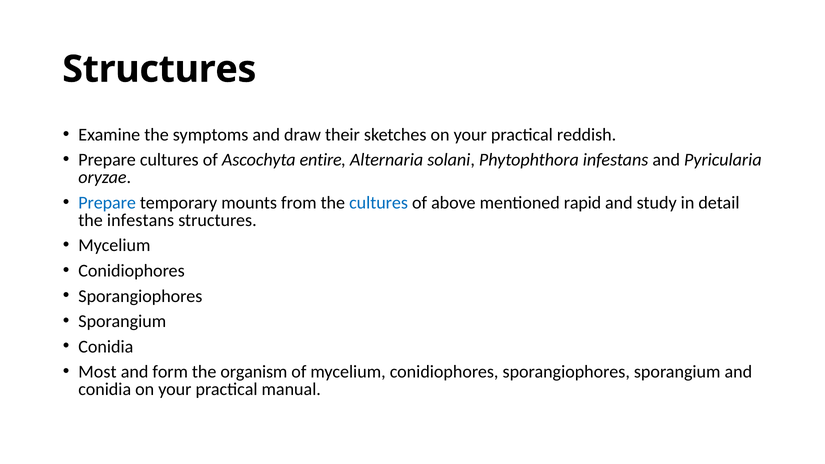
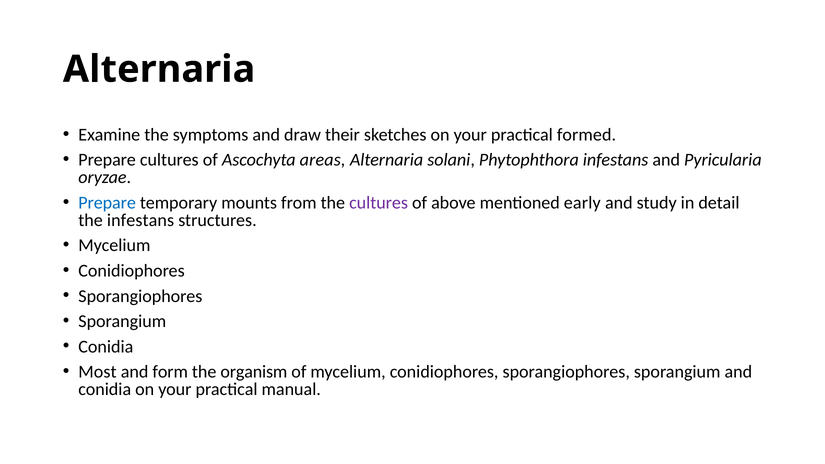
Structures at (159, 69): Structures -> Alternaria
reddish: reddish -> formed
entire: entire -> areas
cultures at (379, 203) colour: blue -> purple
rapid: rapid -> early
